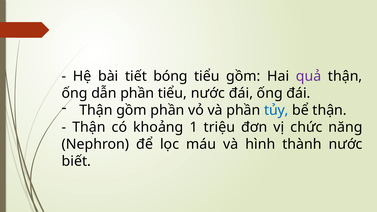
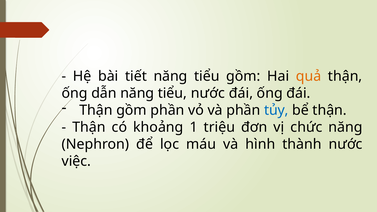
tiết bóng: bóng -> năng
quả colour: purple -> orange
dẫn phần: phần -> năng
biết: biết -> việc
